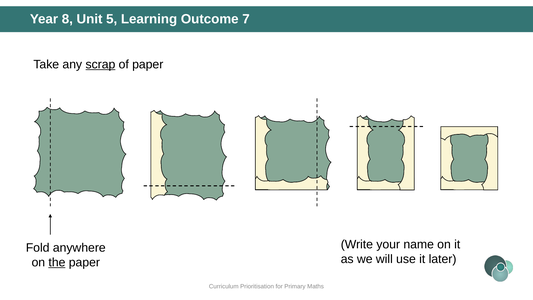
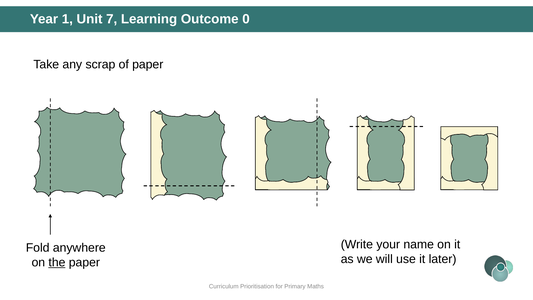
8: 8 -> 1
5: 5 -> 7
7: 7 -> 0
scrap underline: present -> none
